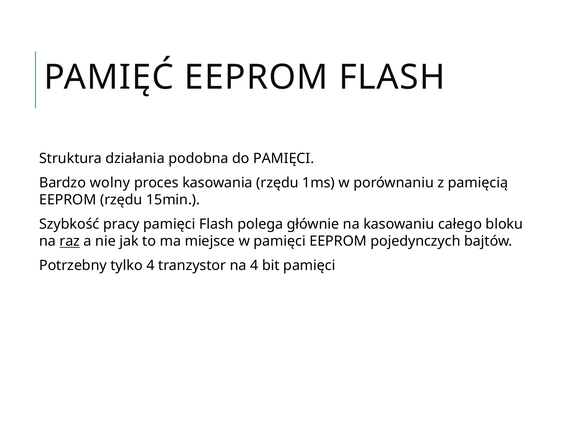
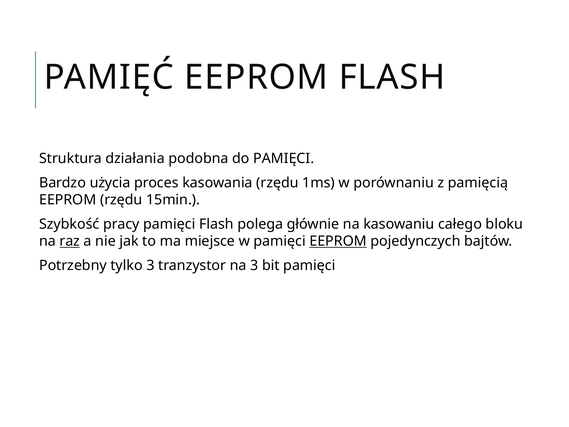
wolny: wolny -> użycia
EEPROM at (338, 241) underline: none -> present
tylko 4: 4 -> 3
na 4: 4 -> 3
